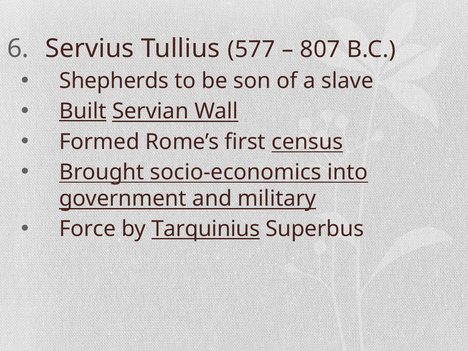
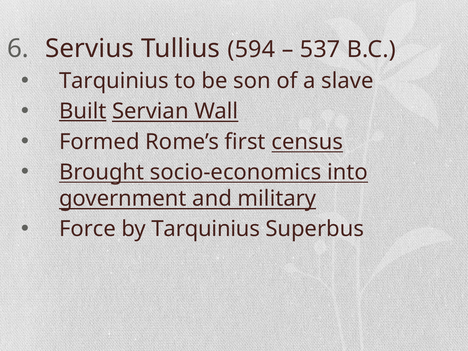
577: 577 -> 594
807: 807 -> 537
Shepherds at (114, 81): Shepherds -> Tarquinius
Tarquinius at (206, 229) underline: present -> none
